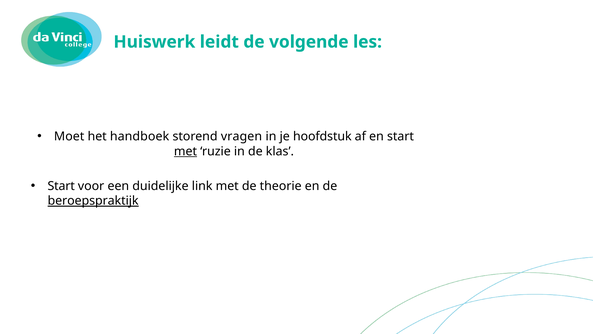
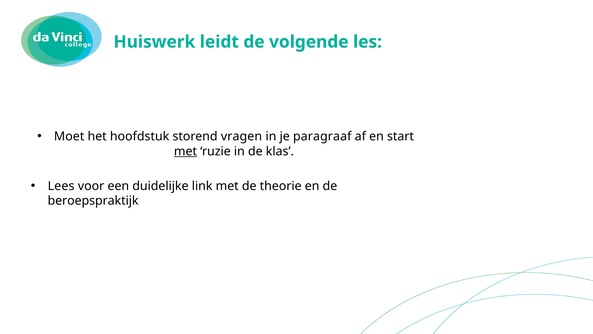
handboek: handboek -> hoofdstuk
hoofdstuk: hoofdstuk -> paragraaf
Start at (61, 186): Start -> Lees
beroepspraktijk underline: present -> none
